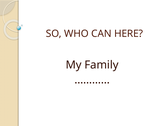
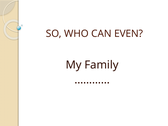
HERE: HERE -> EVEN
